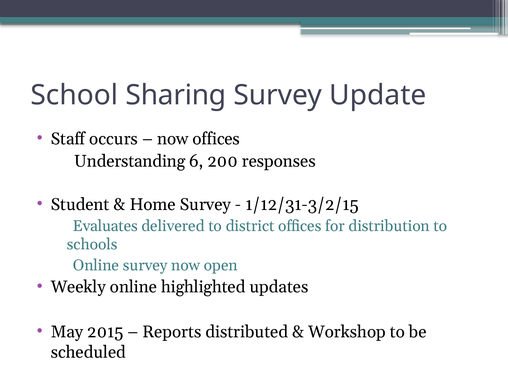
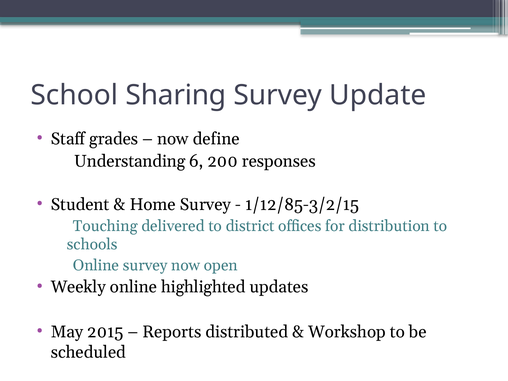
occurs: occurs -> grades
now offices: offices -> define
1/12/31-3/2/15: 1/12/31-3/2/15 -> 1/12/85-3/2/15
Evaluates: Evaluates -> Touching
